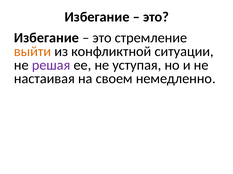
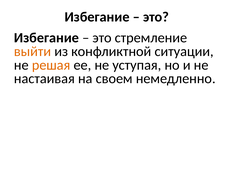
решая colour: purple -> orange
